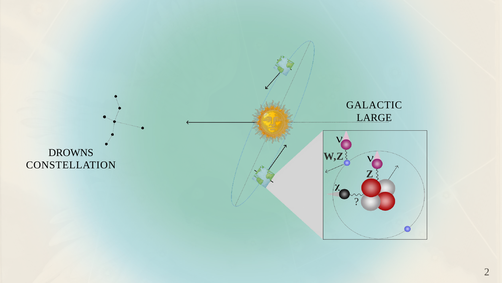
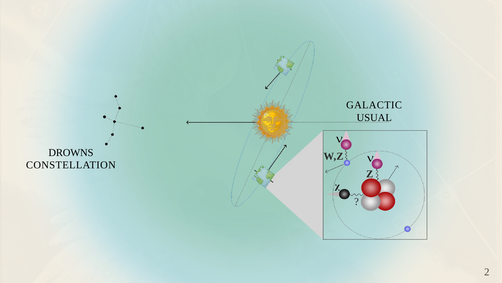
LARGE: LARGE -> USUAL
